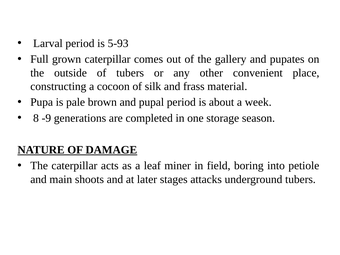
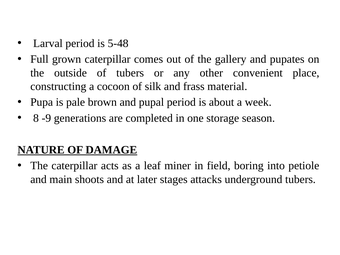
5-93: 5-93 -> 5-48
